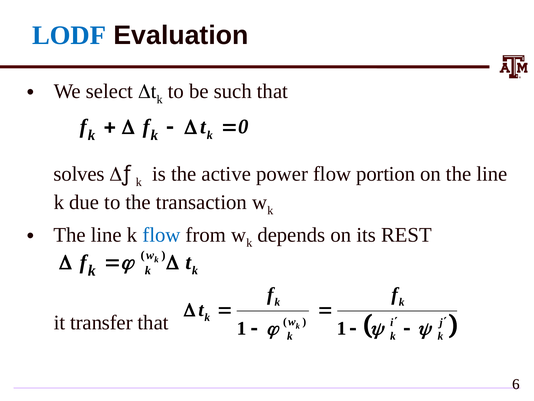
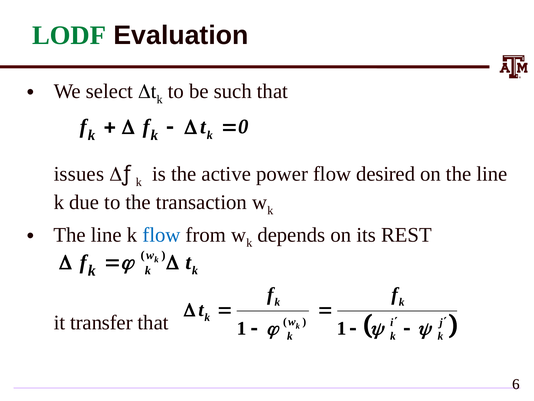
LODF colour: blue -> green
solves: solves -> issues
portion: portion -> desired
